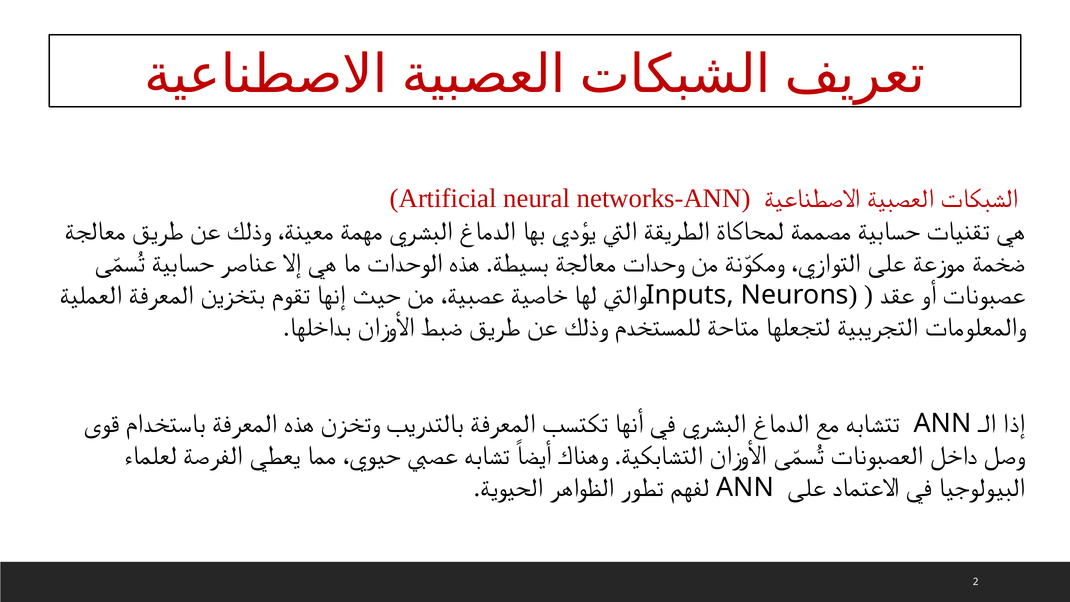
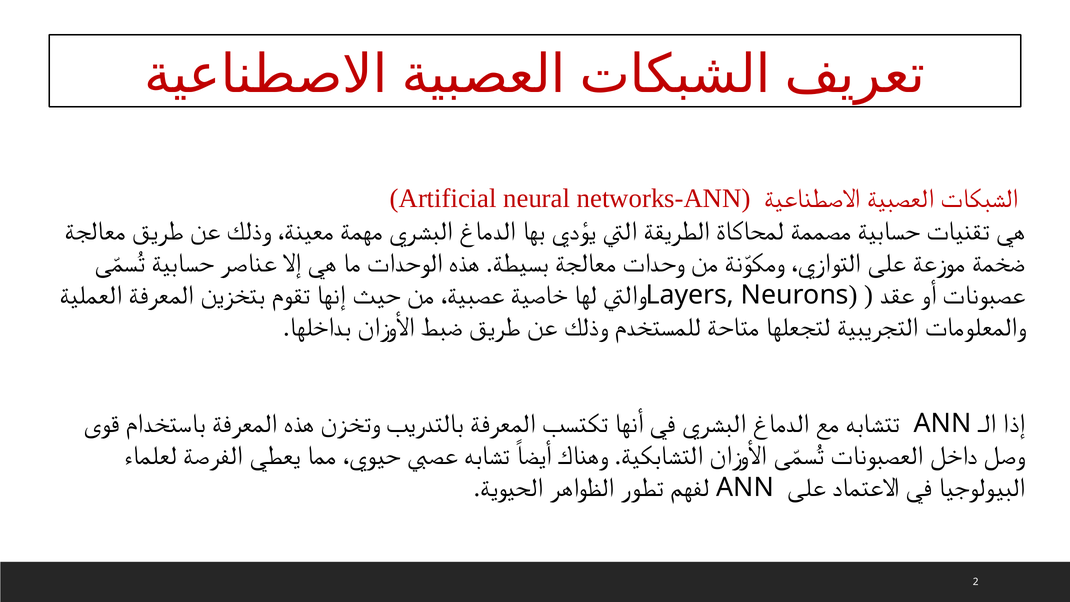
Inputs: Inputs -> Layers
